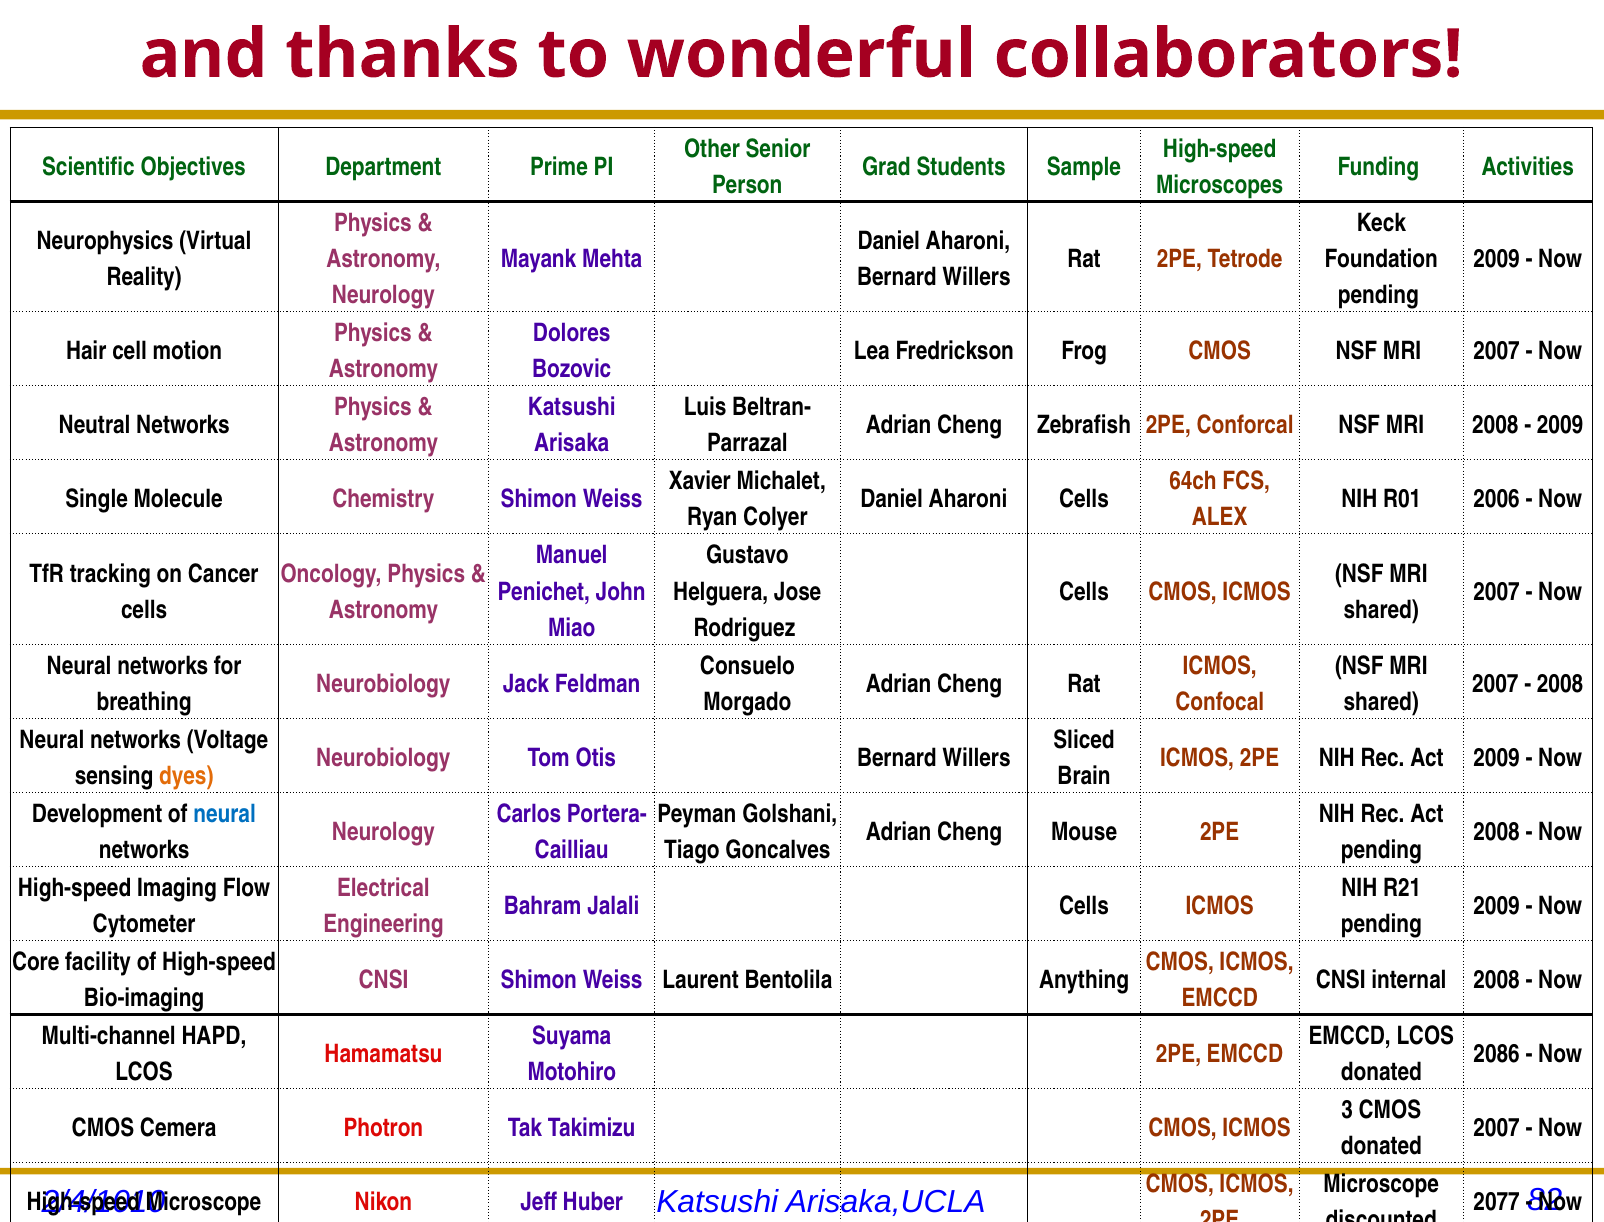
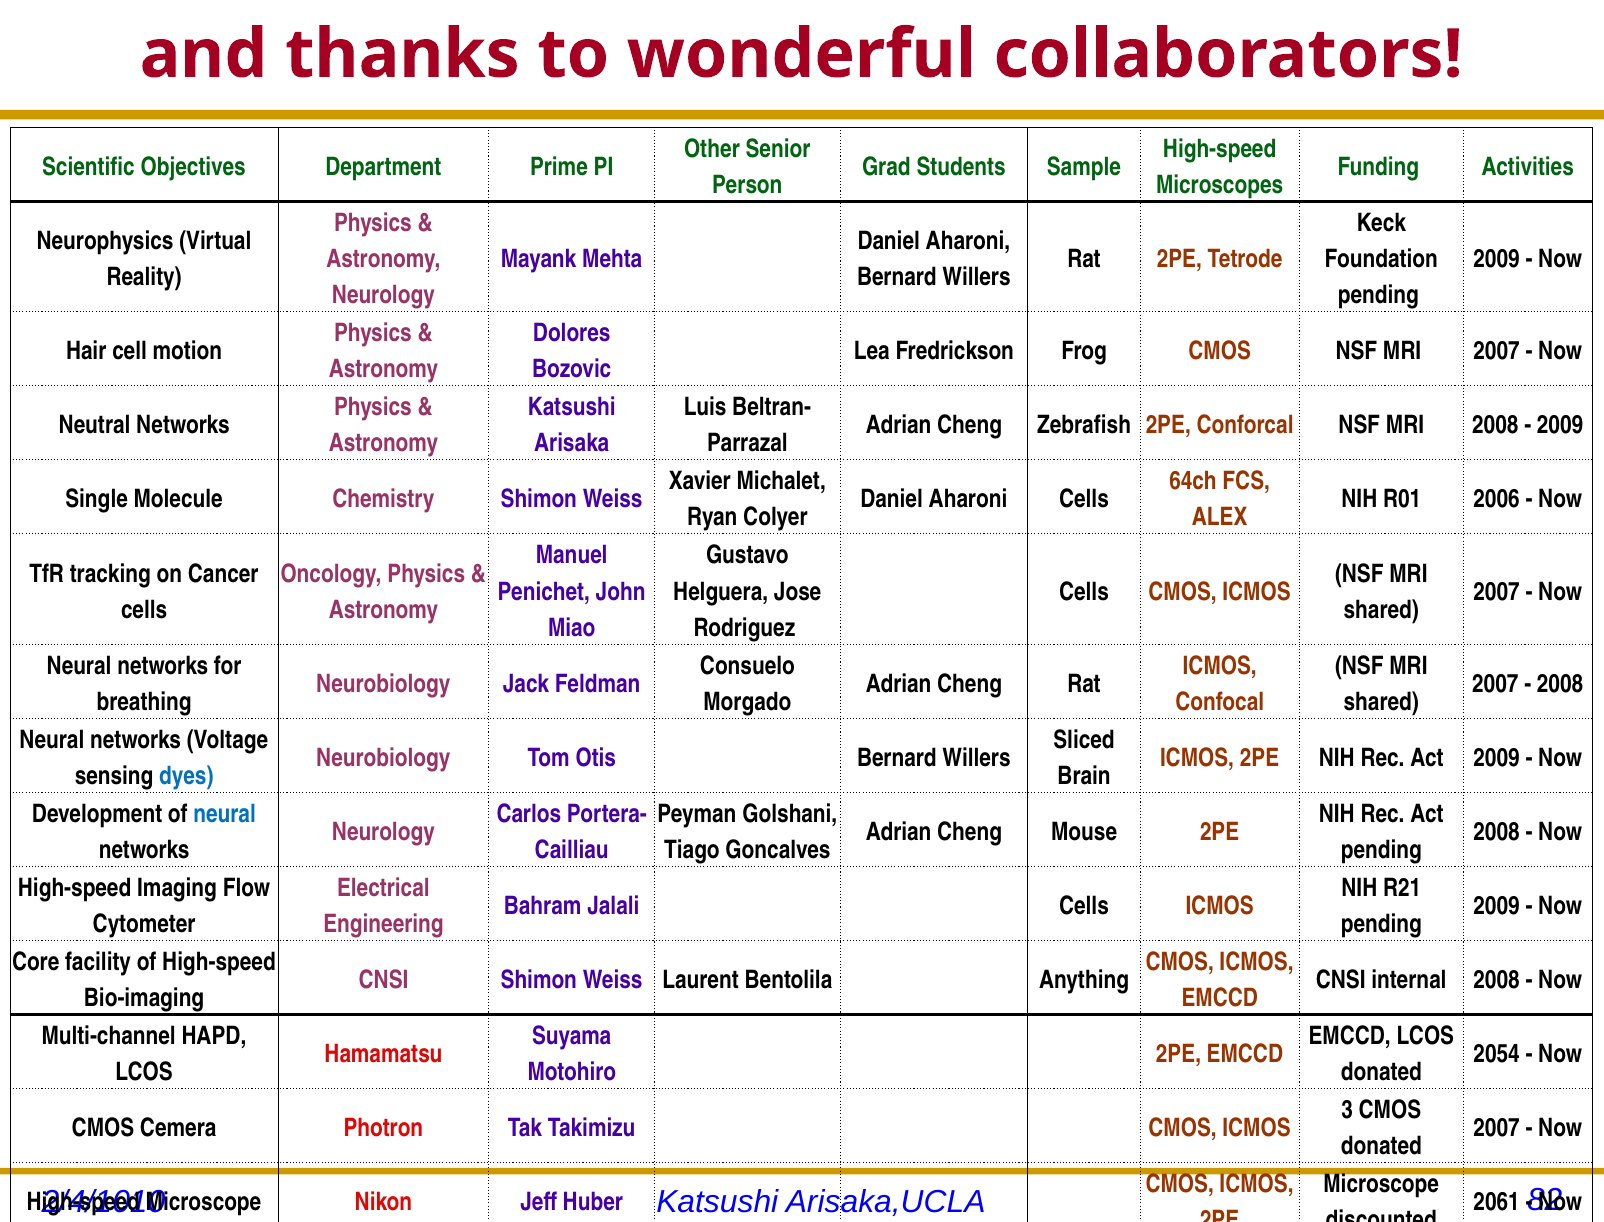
dyes colour: orange -> blue
2086: 2086 -> 2054
2077: 2077 -> 2061
